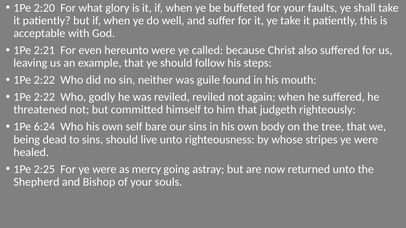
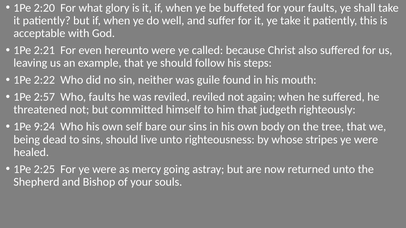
2:22 at (44, 97): 2:22 -> 2:57
Who godly: godly -> faults
6:24: 6:24 -> 9:24
